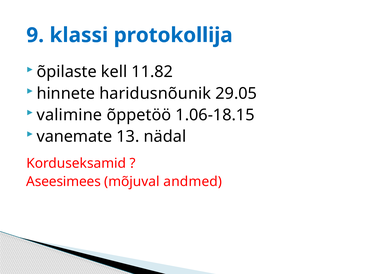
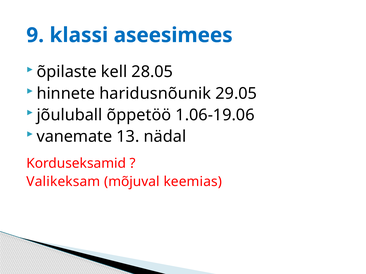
protokollija: protokollija -> aseesimees
11.82: 11.82 -> 28.05
valimine: valimine -> jõuluball
1.06-18.15: 1.06-18.15 -> 1.06-19.06
Aseesimees: Aseesimees -> Valikeksam
andmed: andmed -> keemias
